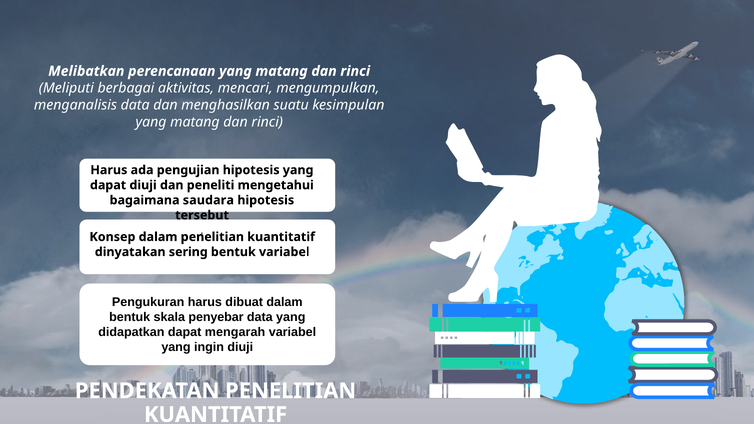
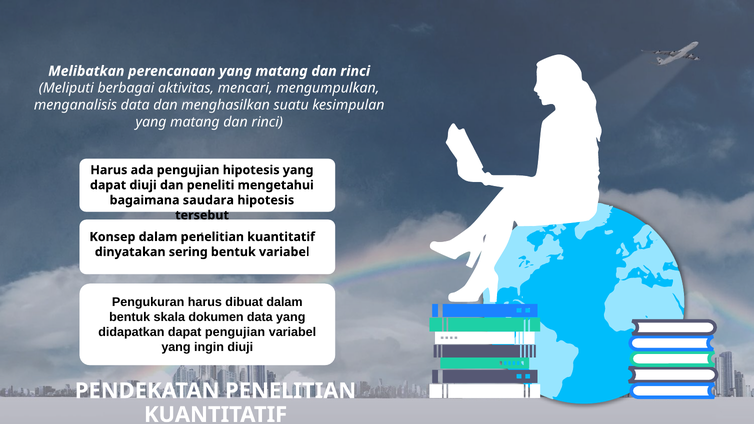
penyebar: penyebar -> dokumen
dapat mengarah: mengarah -> pengujian
